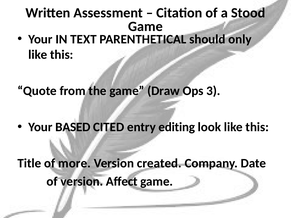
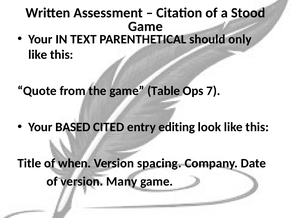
Draw: Draw -> Table
3: 3 -> 7
more: more -> when
created: created -> spacing
Affect: Affect -> Many
